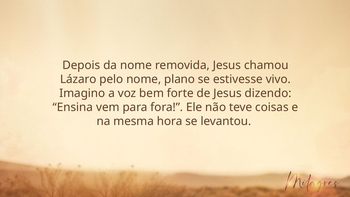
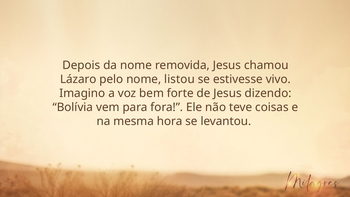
plano: plano -> listou
Ensina: Ensina -> Bolívia
